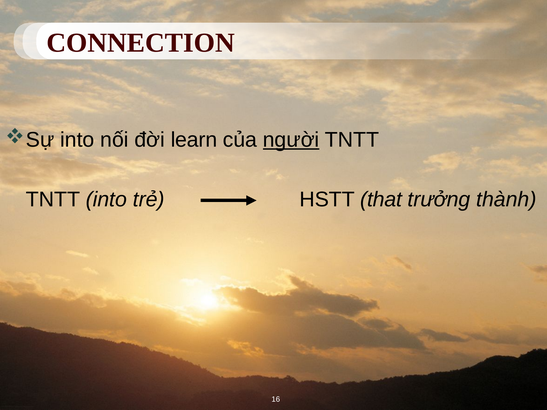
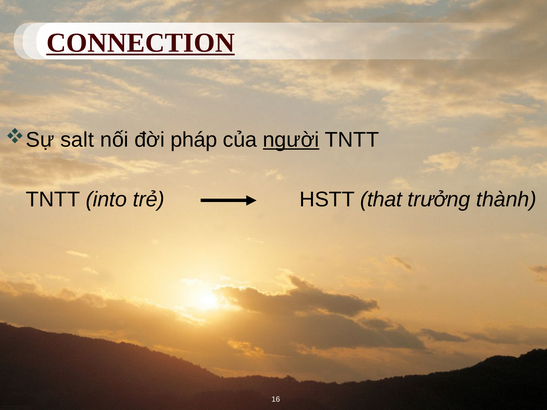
CONNECTION underline: none -> present
into at (77, 140): into -> salt
learn: learn -> pháp
